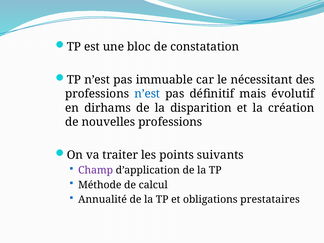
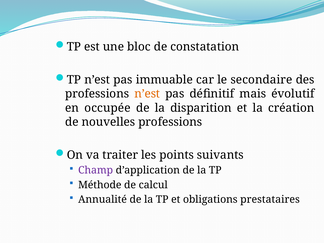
nécessitant: nécessitant -> secondaire
n’est at (147, 94) colour: blue -> orange
dirhams: dirhams -> occupée
